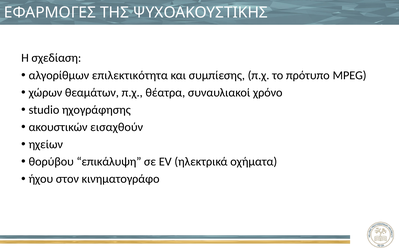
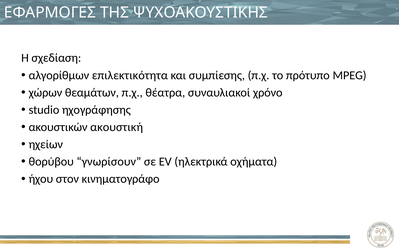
εισαχθούν: εισαχθούν -> ακουστική
επικάλυψη: επικάλυψη -> γνωρίσουν
